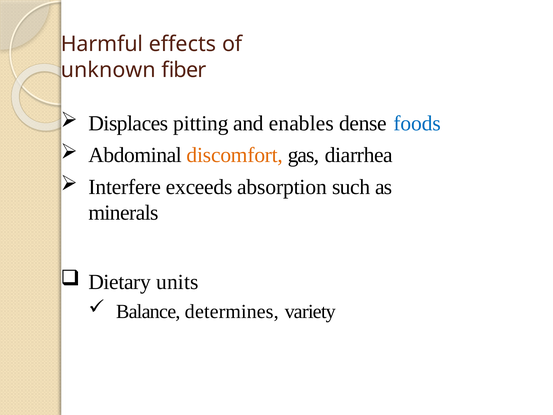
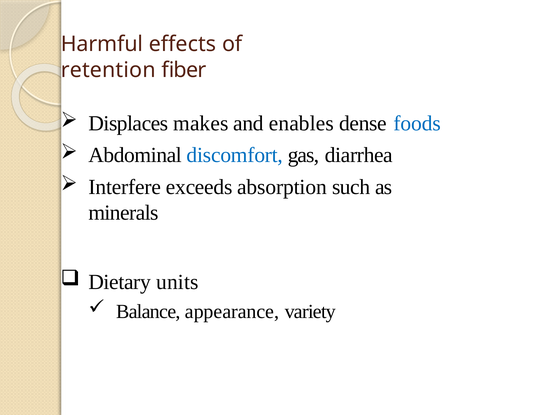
unknown: unknown -> retention
pitting: pitting -> makes
discomfort colour: orange -> blue
determines: determines -> appearance
